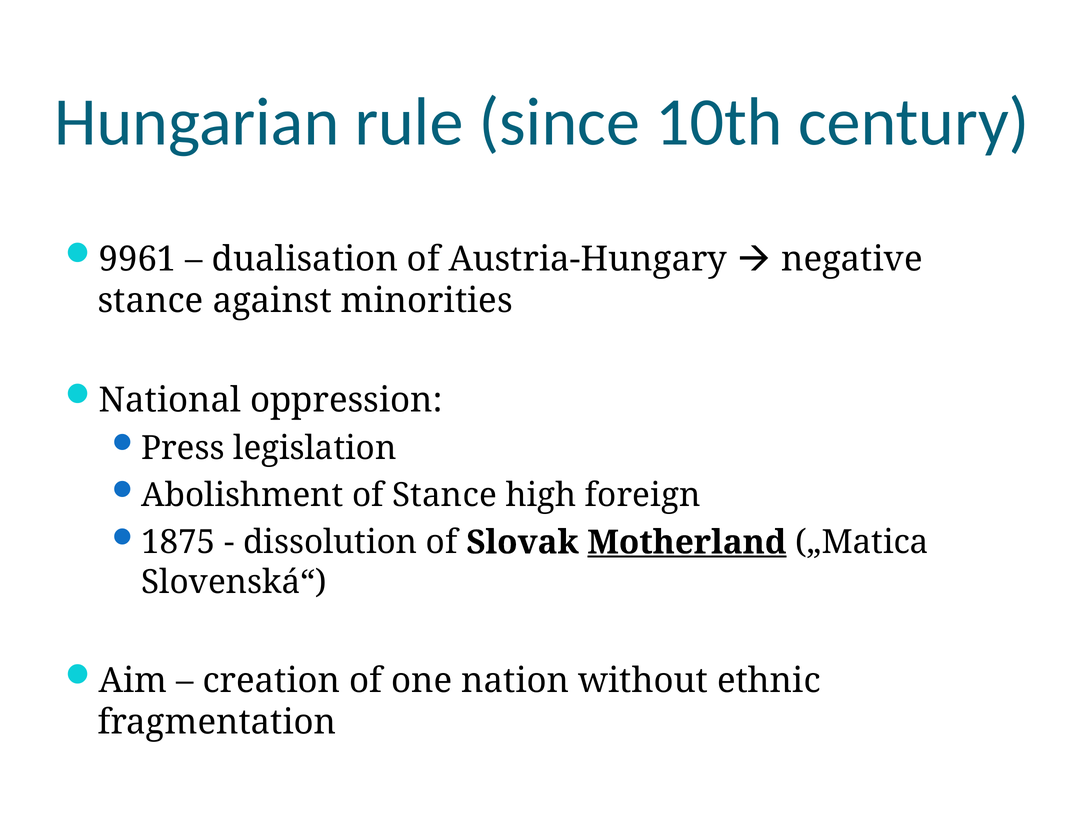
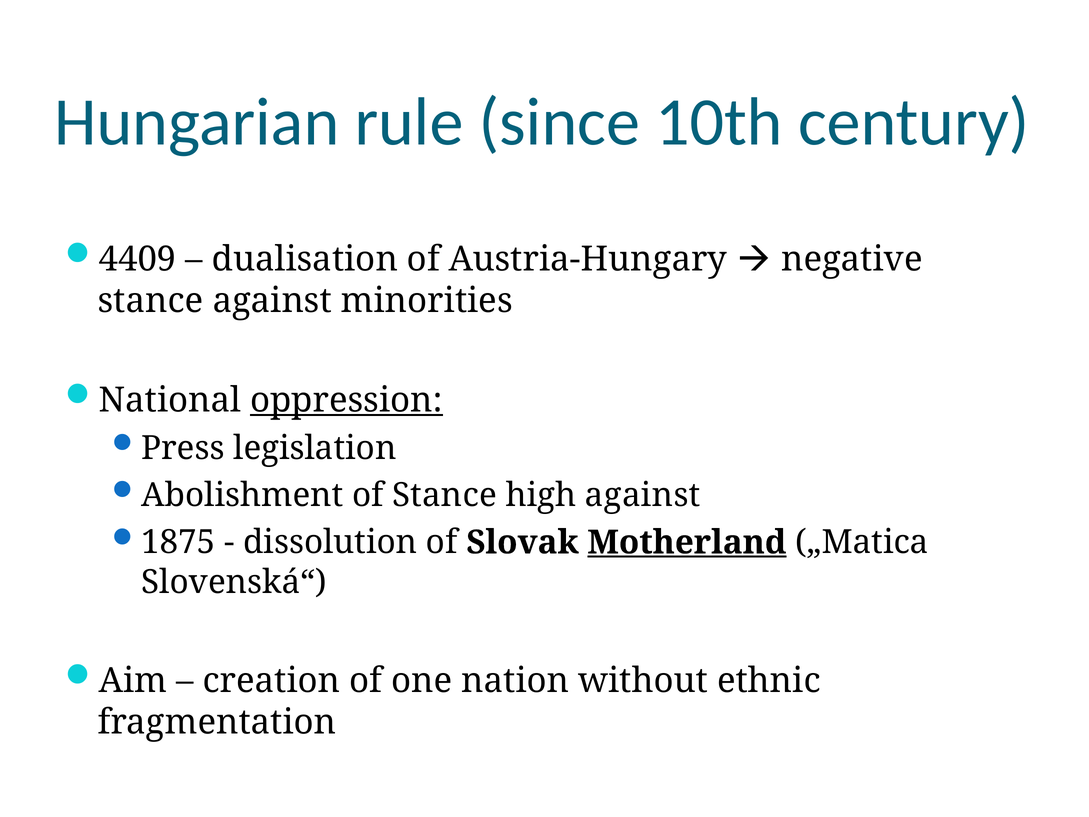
9961: 9961 -> 4409
oppression underline: none -> present
high foreign: foreign -> against
